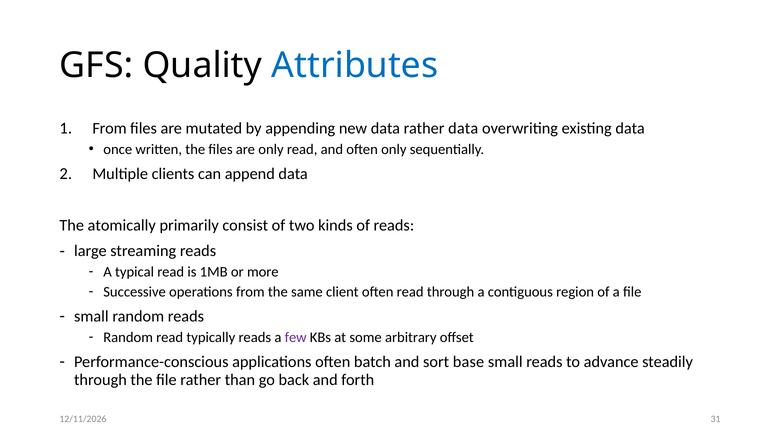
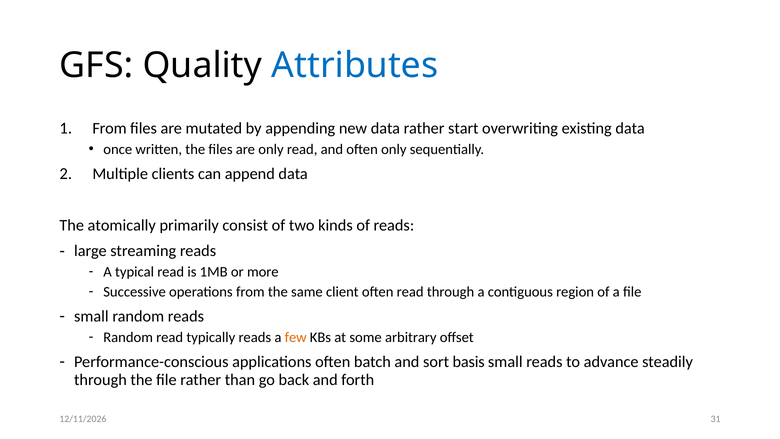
rather data: data -> start
few colour: purple -> orange
base: base -> basis
